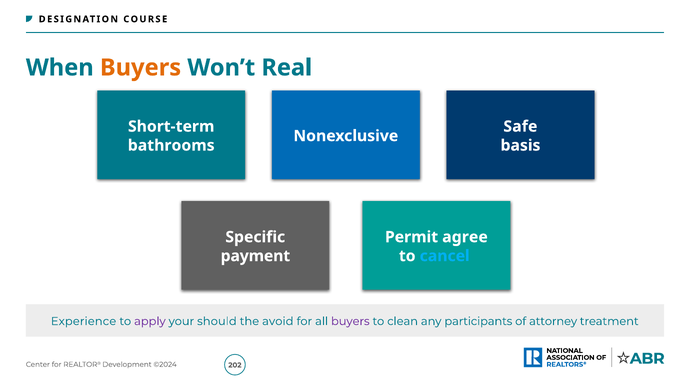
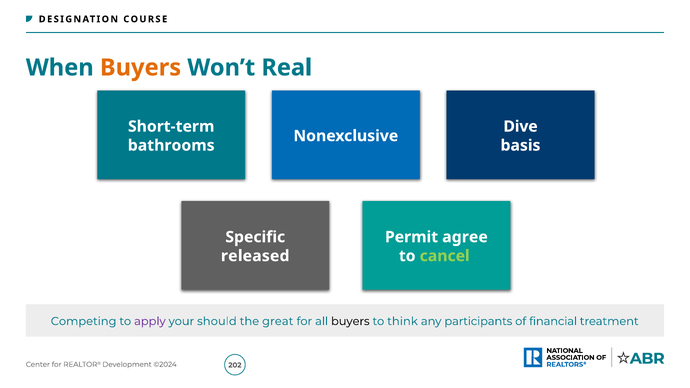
Safe: Safe -> Dive
payment: payment -> released
cancel colour: light blue -> light green
Experience: Experience -> Competing
avoid: avoid -> great
buyers at (350, 321) colour: purple -> black
clean: clean -> think
attorney: attorney -> financial
